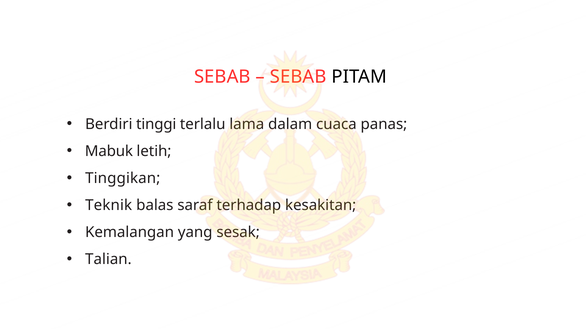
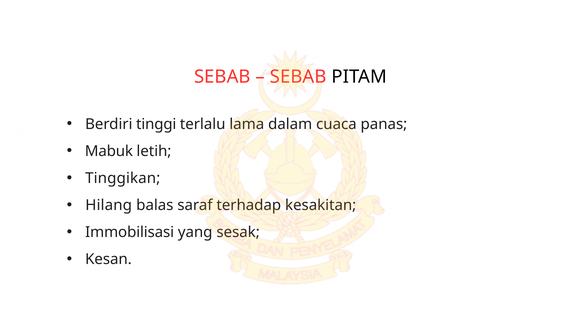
Teknik: Teknik -> Hilang
Kemalangan: Kemalangan -> Immobilisasi
Talian: Talian -> Kesan
